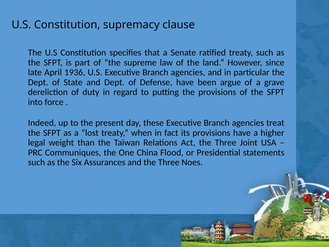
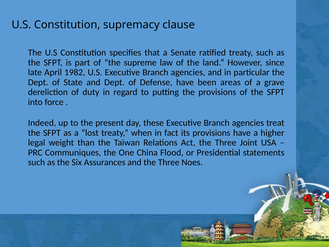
1936: 1936 -> 1982
argue: argue -> areas
